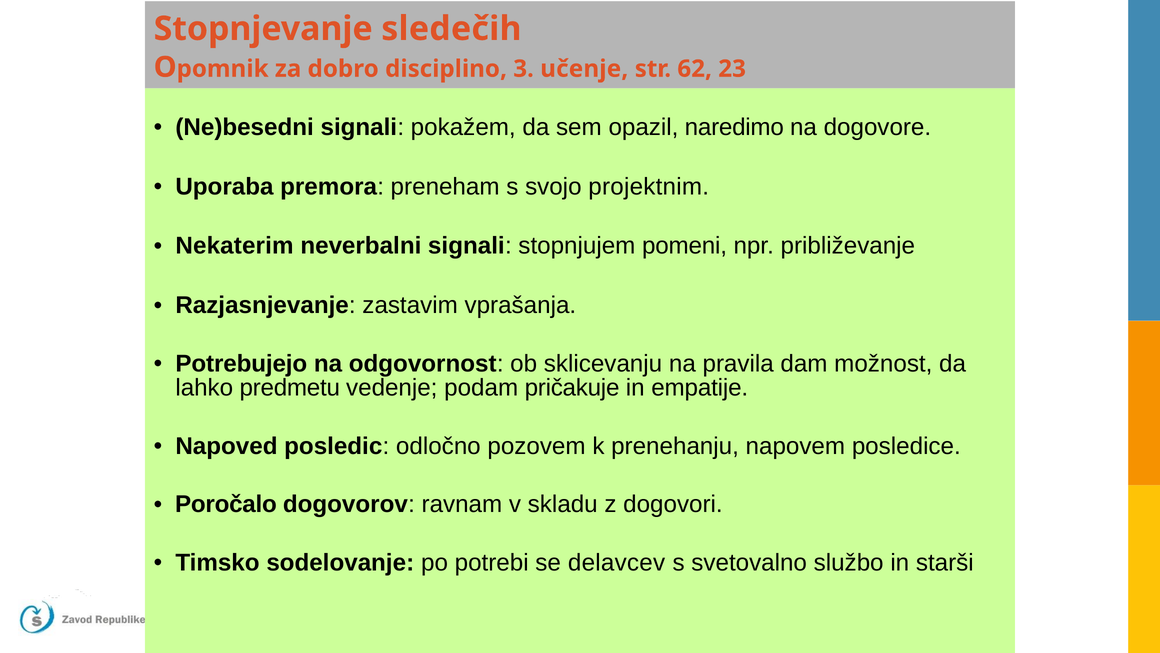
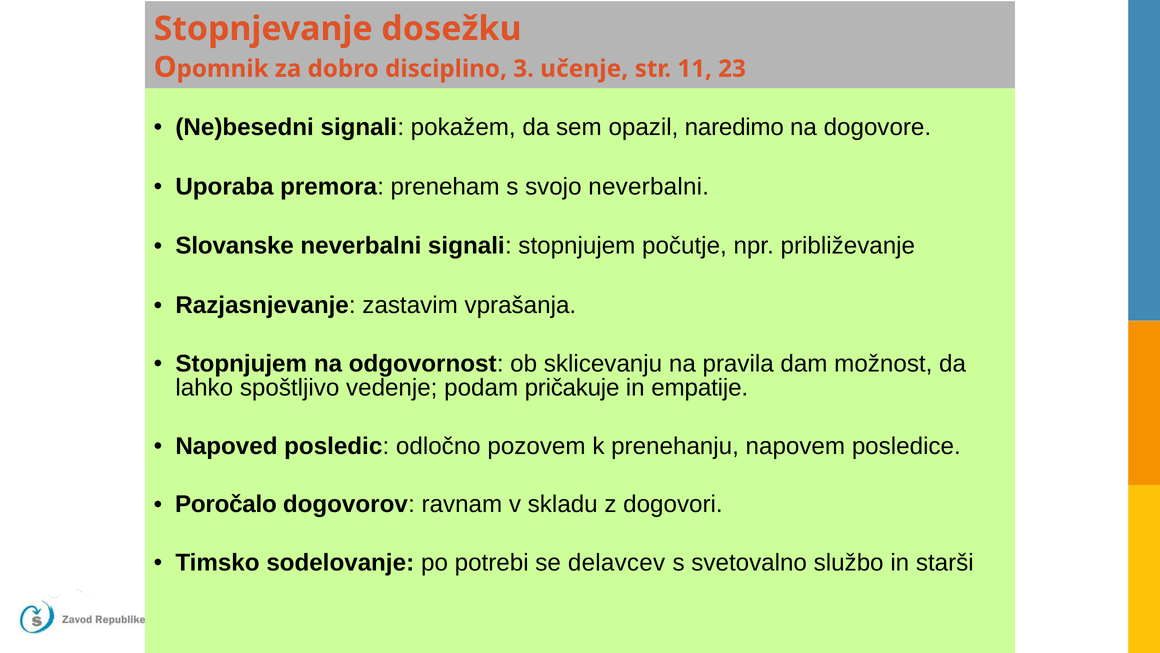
sledečih: sledečih -> dosežku
62: 62 -> 11
svojo projektnim: projektnim -> neverbalni
Nekaterim: Nekaterim -> Slovanske
pomeni: pomeni -> počutje
Potrebujejo at (241, 363): Potrebujejo -> Stopnjujem
predmetu: predmetu -> spoštljivo
